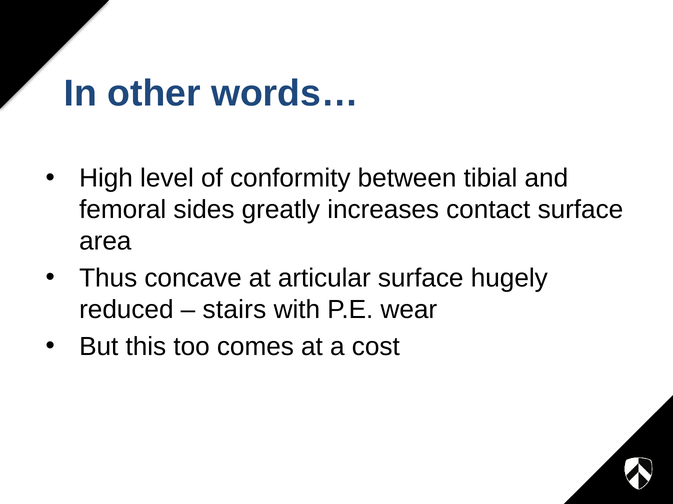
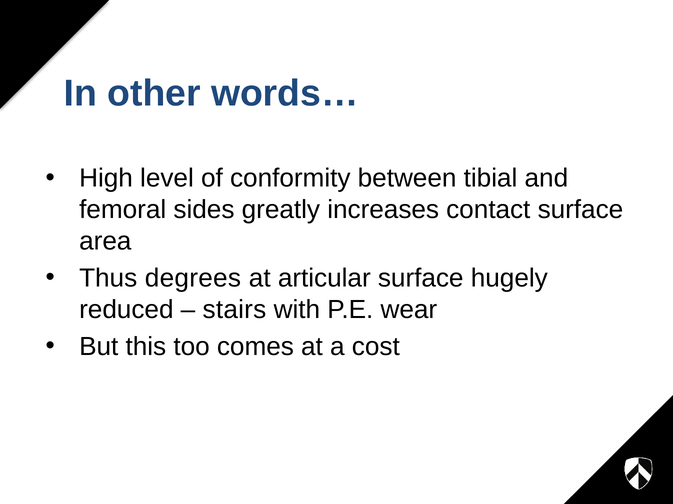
concave: concave -> degrees
